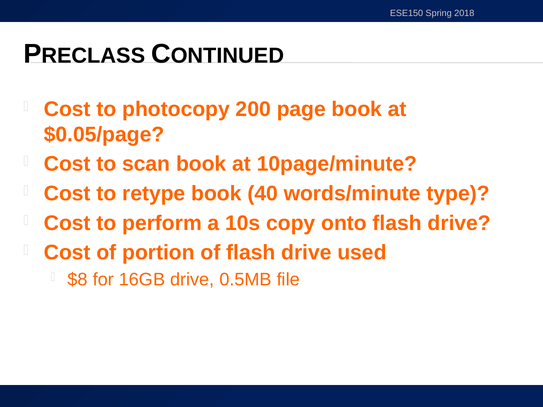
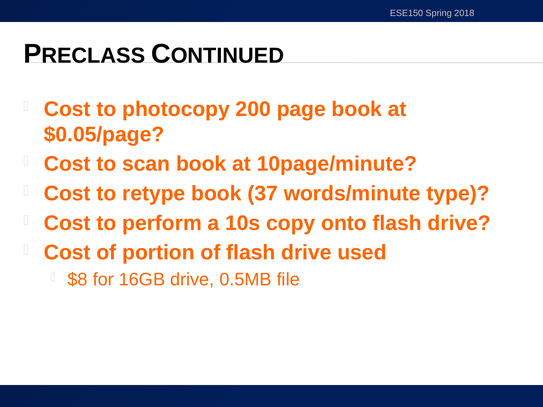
40: 40 -> 37
